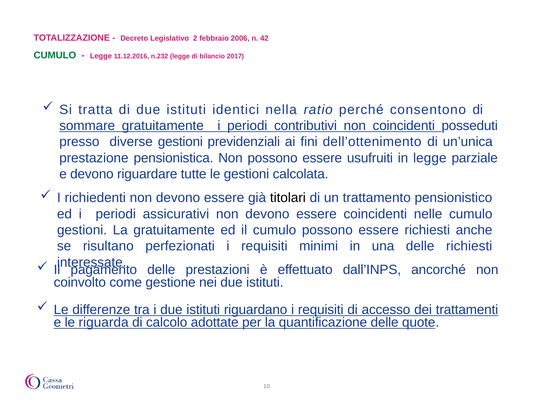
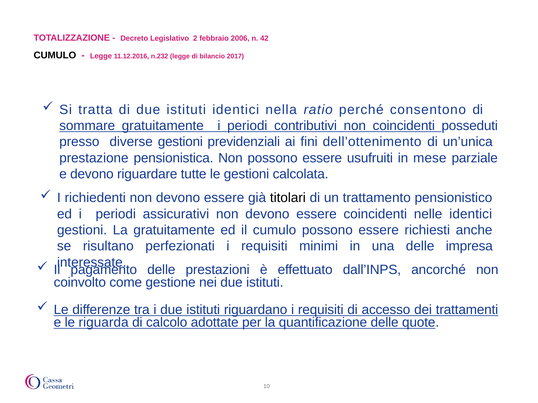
CUMULO at (55, 55) colour: green -> black
in legge: legge -> mese
nelle cumulo: cumulo -> identici
delle richiesti: richiesti -> impresa
